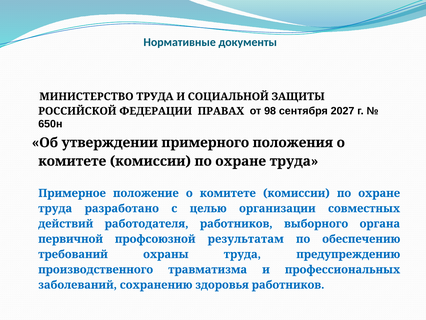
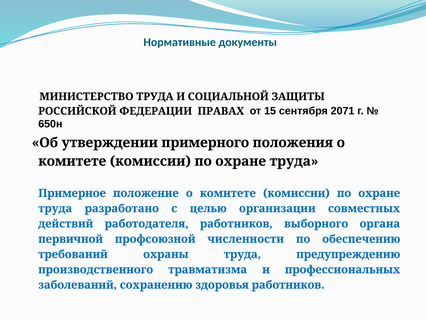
98: 98 -> 15
2027: 2027 -> 2071
результатам: результатам -> численности
